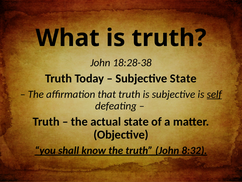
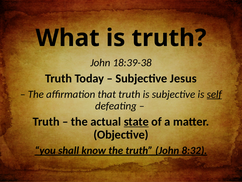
18:28-38: 18:28-38 -> 18:39-38
Subjective State: State -> Jesus
state at (136, 121) underline: none -> present
